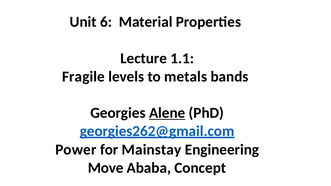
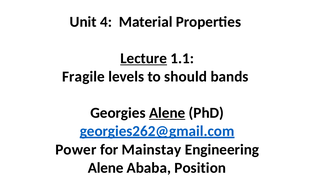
6: 6 -> 4
Lecture underline: none -> present
metals: metals -> should
Move at (106, 168): Move -> Alene
Concept: Concept -> Position
